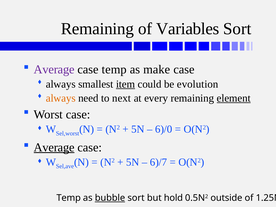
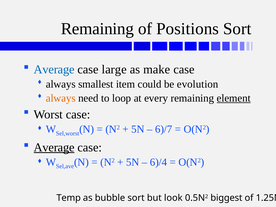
Variables: Variables -> Positions
Average at (54, 69) colour: purple -> blue
case temp: temp -> large
item underline: present -> none
next: next -> loop
6)/0: 6)/0 -> 6)/7
6)/7: 6)/7 -> 6)/4
bubble underline: present -> none
hold: hold -> look
outside: outside -> biggest
